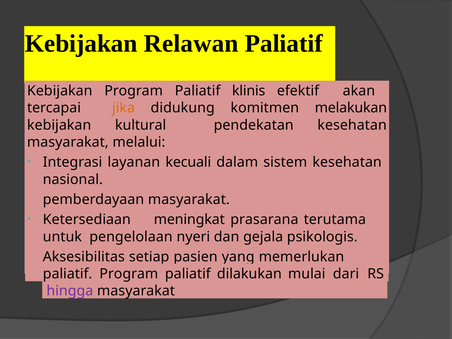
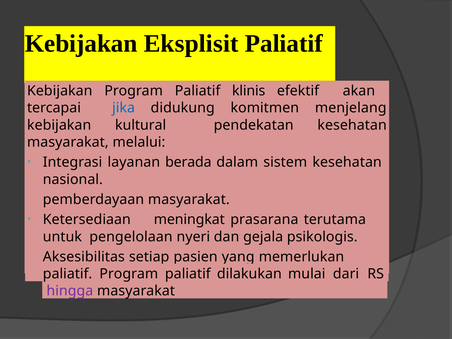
Relawan: Relawan -> Eksplisit
jika colour: orange -> blue
melakukan: melakukan -> menjelang
kecuali: kecuali -> berada
